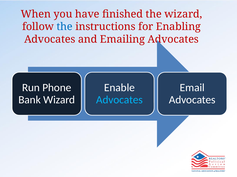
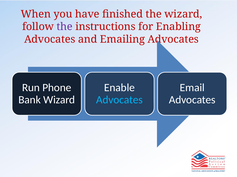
the at (65, 27) colour: blue -> purple
